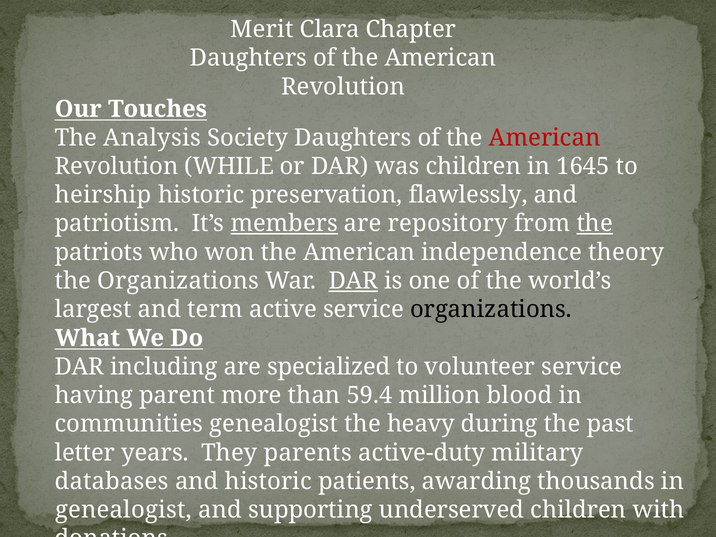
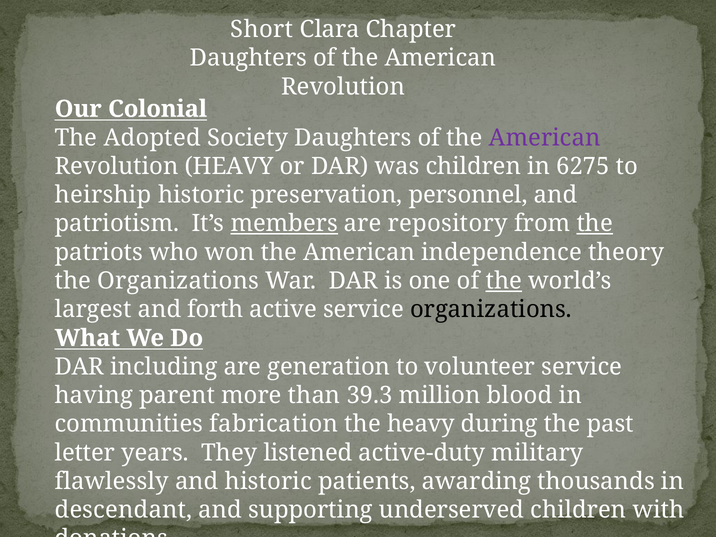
Merit: Merit -> Short
Touches: Touches -> Colonial
Analysis: Analysis -> Adopted
American at (545, 138) colour: red -> purple
Revolution WHILE: WHILE -> HEAVY
1645: 1645 -> 6275
flawlessly: flawlessly -> personnel
DAR at (353, 281) underline: present -> none
the at (504, 281) underline: none -> present
term: term -> forth
specialized: specialized -> generation
59.4: 59.4 -> 39.3
communities genealogist: genealogist -> fabrication
parents: parents -> listened
databases: databases -> flawlessly
genealogist at (123, 510): genealogist -> descendant
